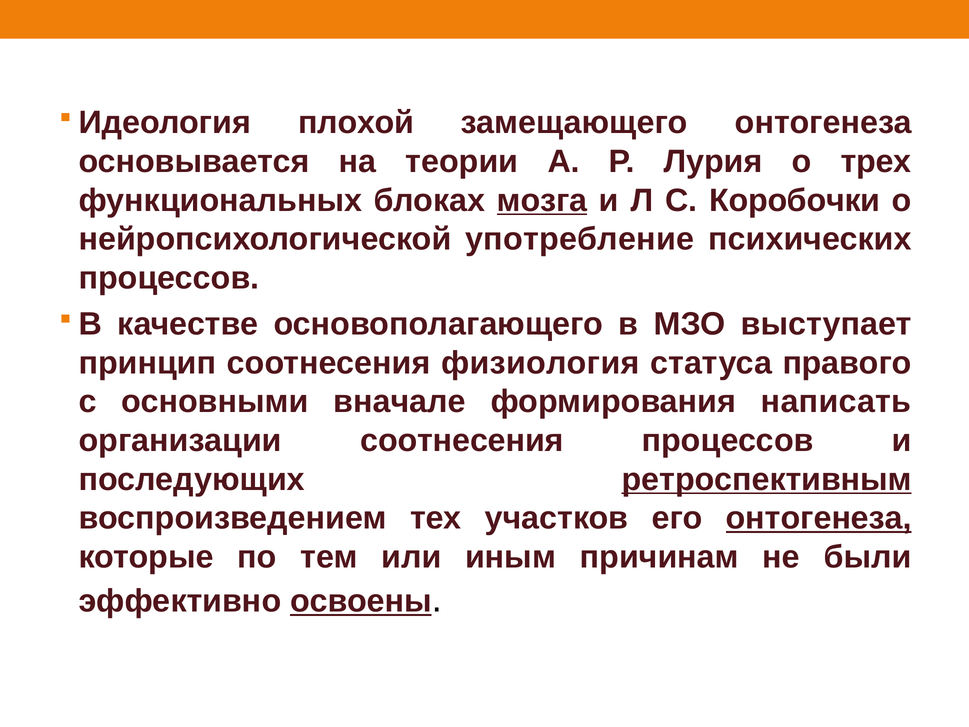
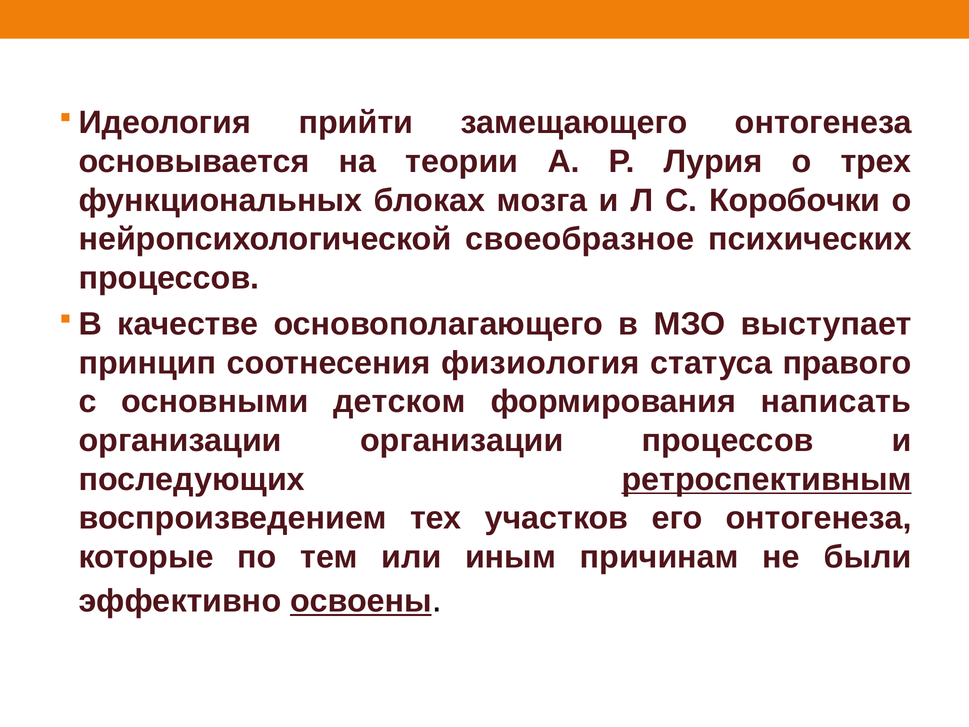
плохой: плохой -> прийти
мозга underline: present -> none
употребление: употребление -> своеобразное
вначале: вначале -> детском
организации соотнесения: соотнесения -> организации
онтогенеза at (819, 518) underline: present -> none
